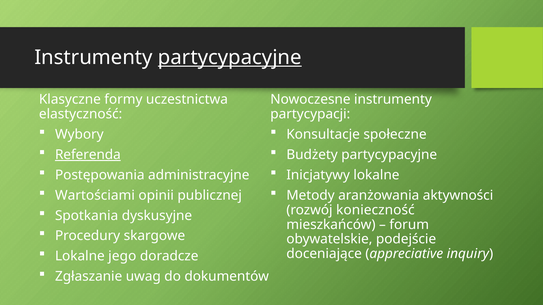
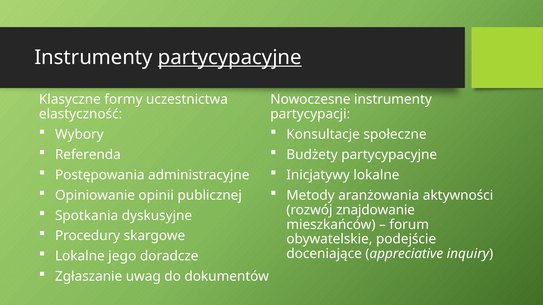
Referenda underline: present -> none
Wartościami: Wartościami -> Opiniowanie
konieczność: konieczność -> znajdowanie
